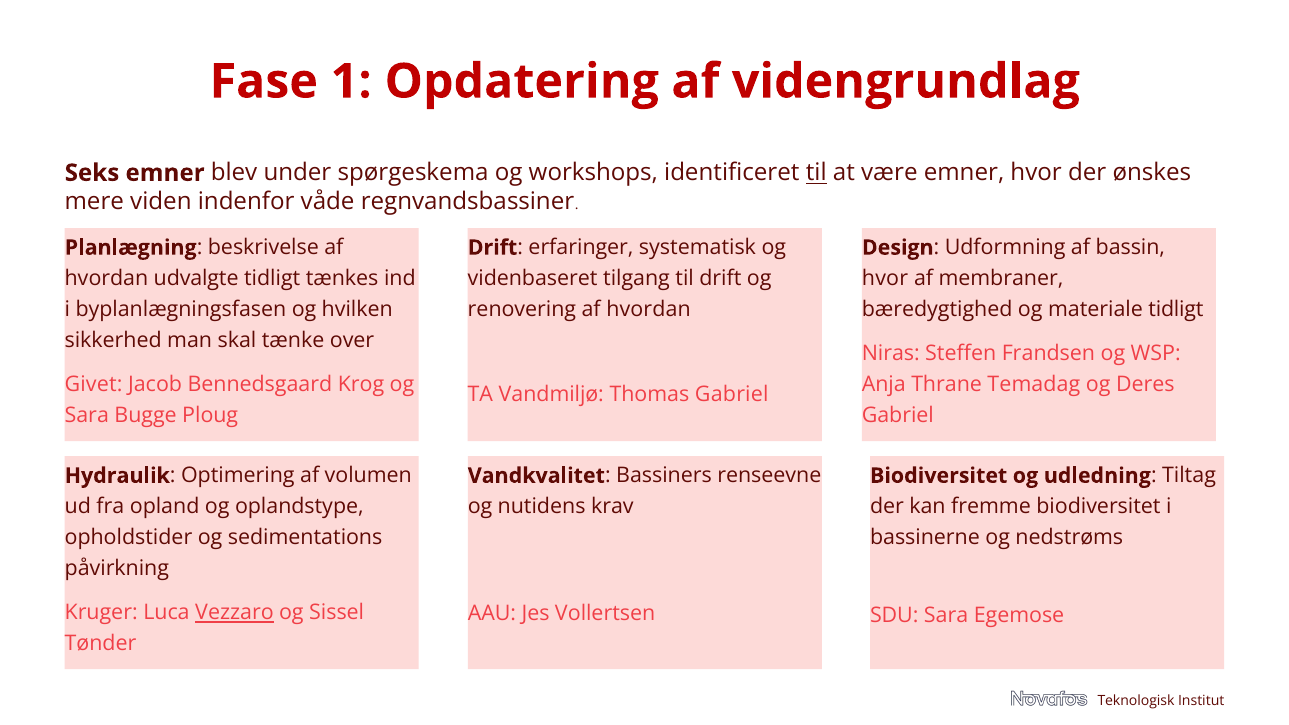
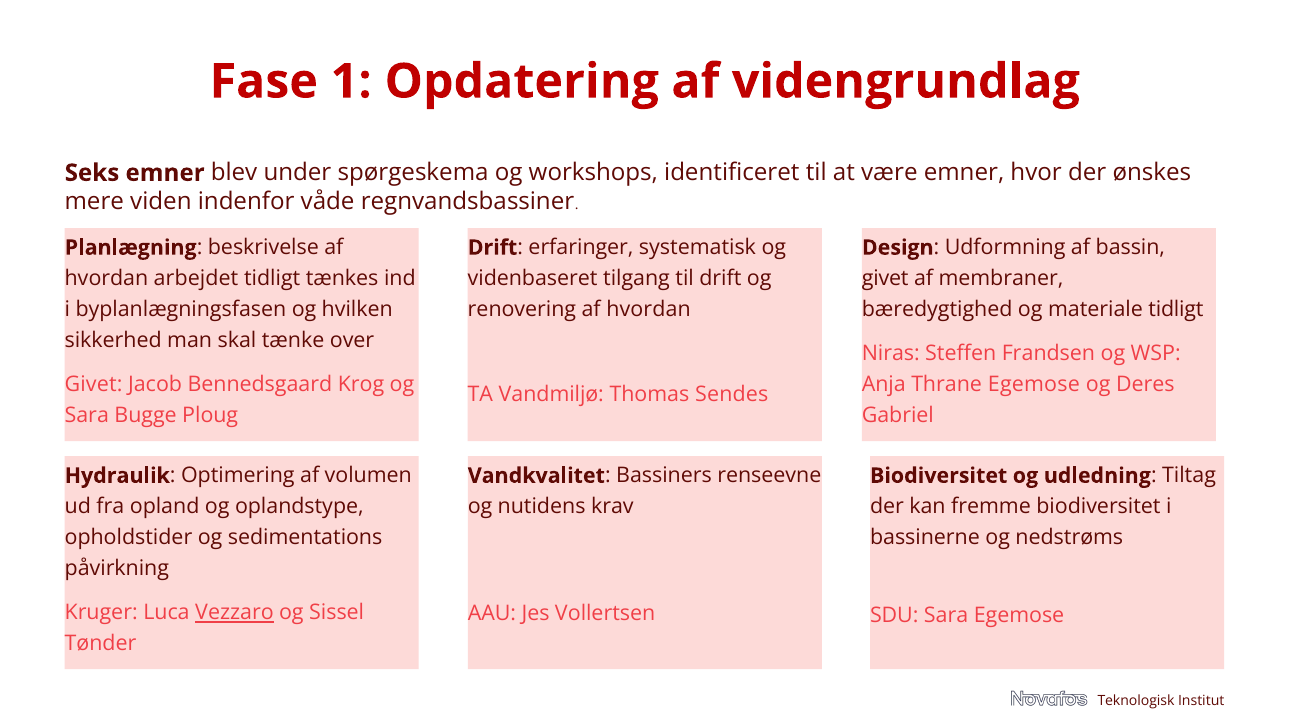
til at (816, 173) underline: present -> none
udvalgte: udvalgte -> arbejdet
hvor at (885, 279): hvor -> givet
Thrane Temadag: Temadag -> Egemose
Thomas Gabriel: Gabriel -> Sendes
